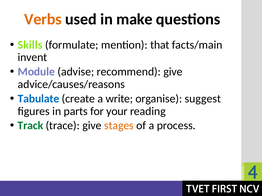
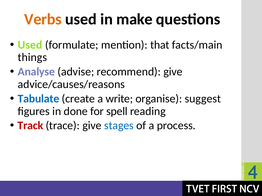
Skills at (30, 45): Skills -> Used
invent: invent -> things
Module: Module -> Analyse
parts: parts -> done
your: your -> spell
Track colour: green -> red
stages colour: orange -> blue
